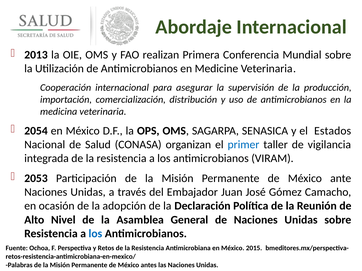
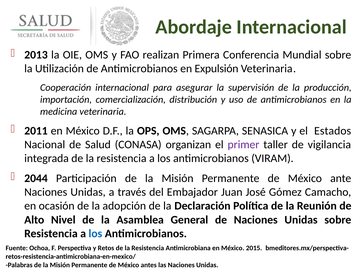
Medicine: Medicine -> Expulsión
2054: 2054 -> 2011
primer colour: blue -> purple
2053: 2053 -> 2044
